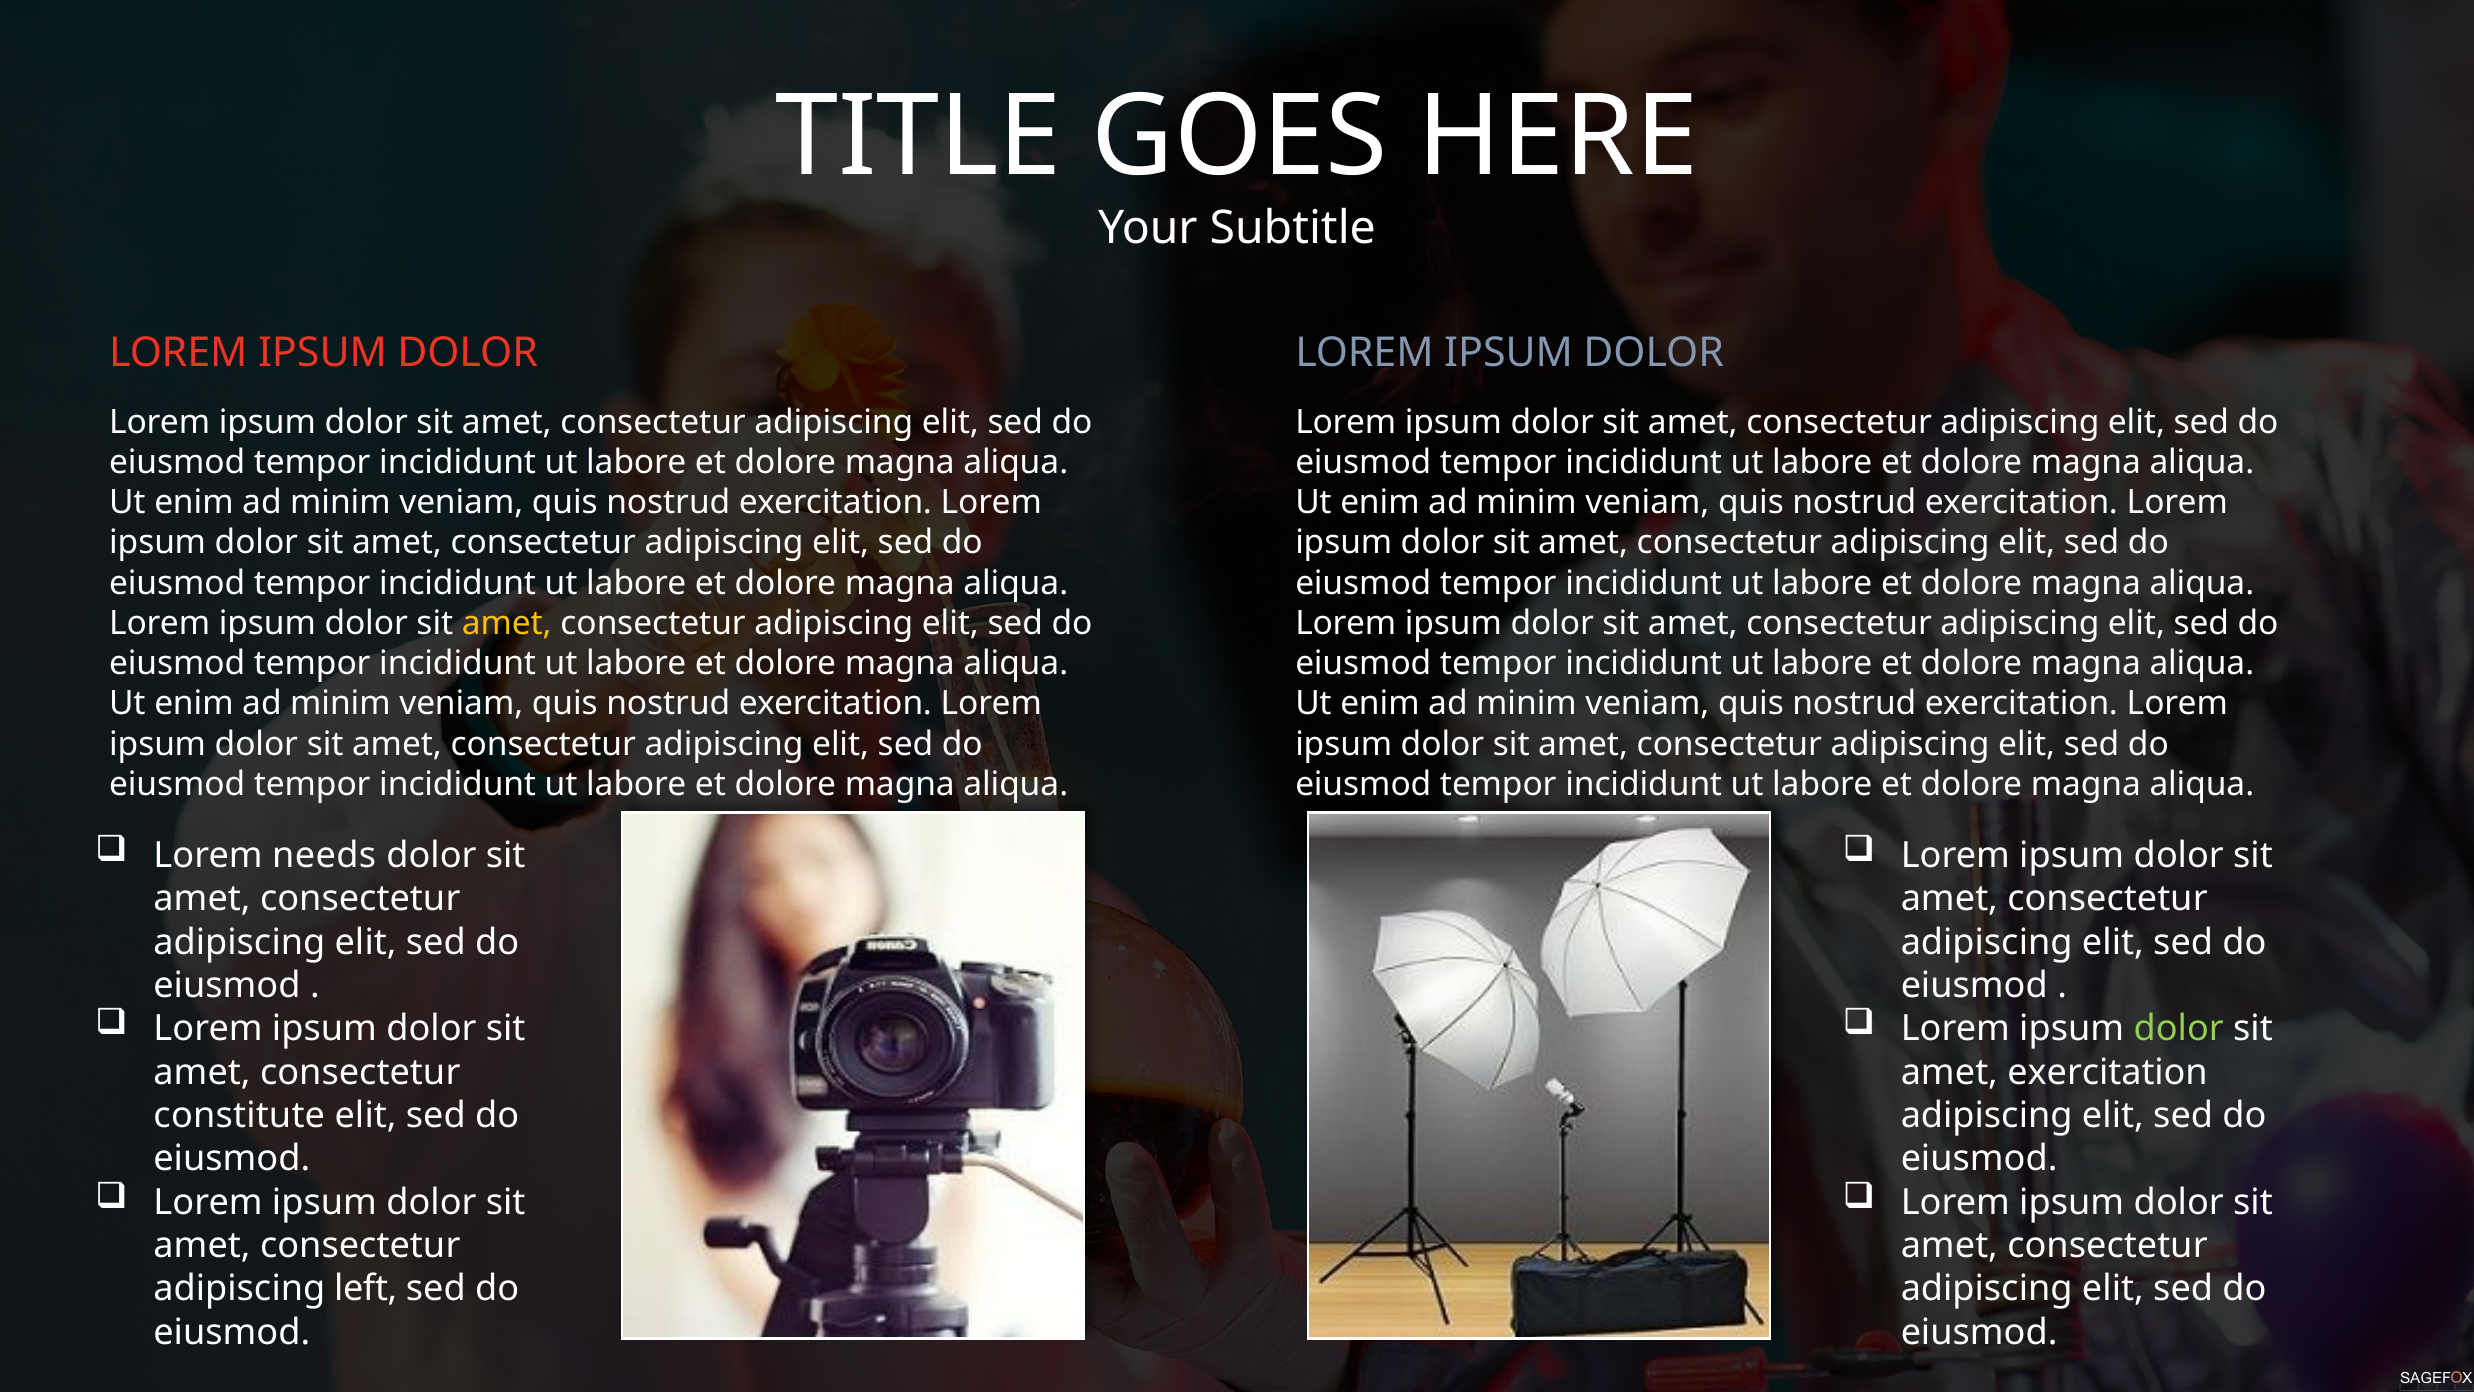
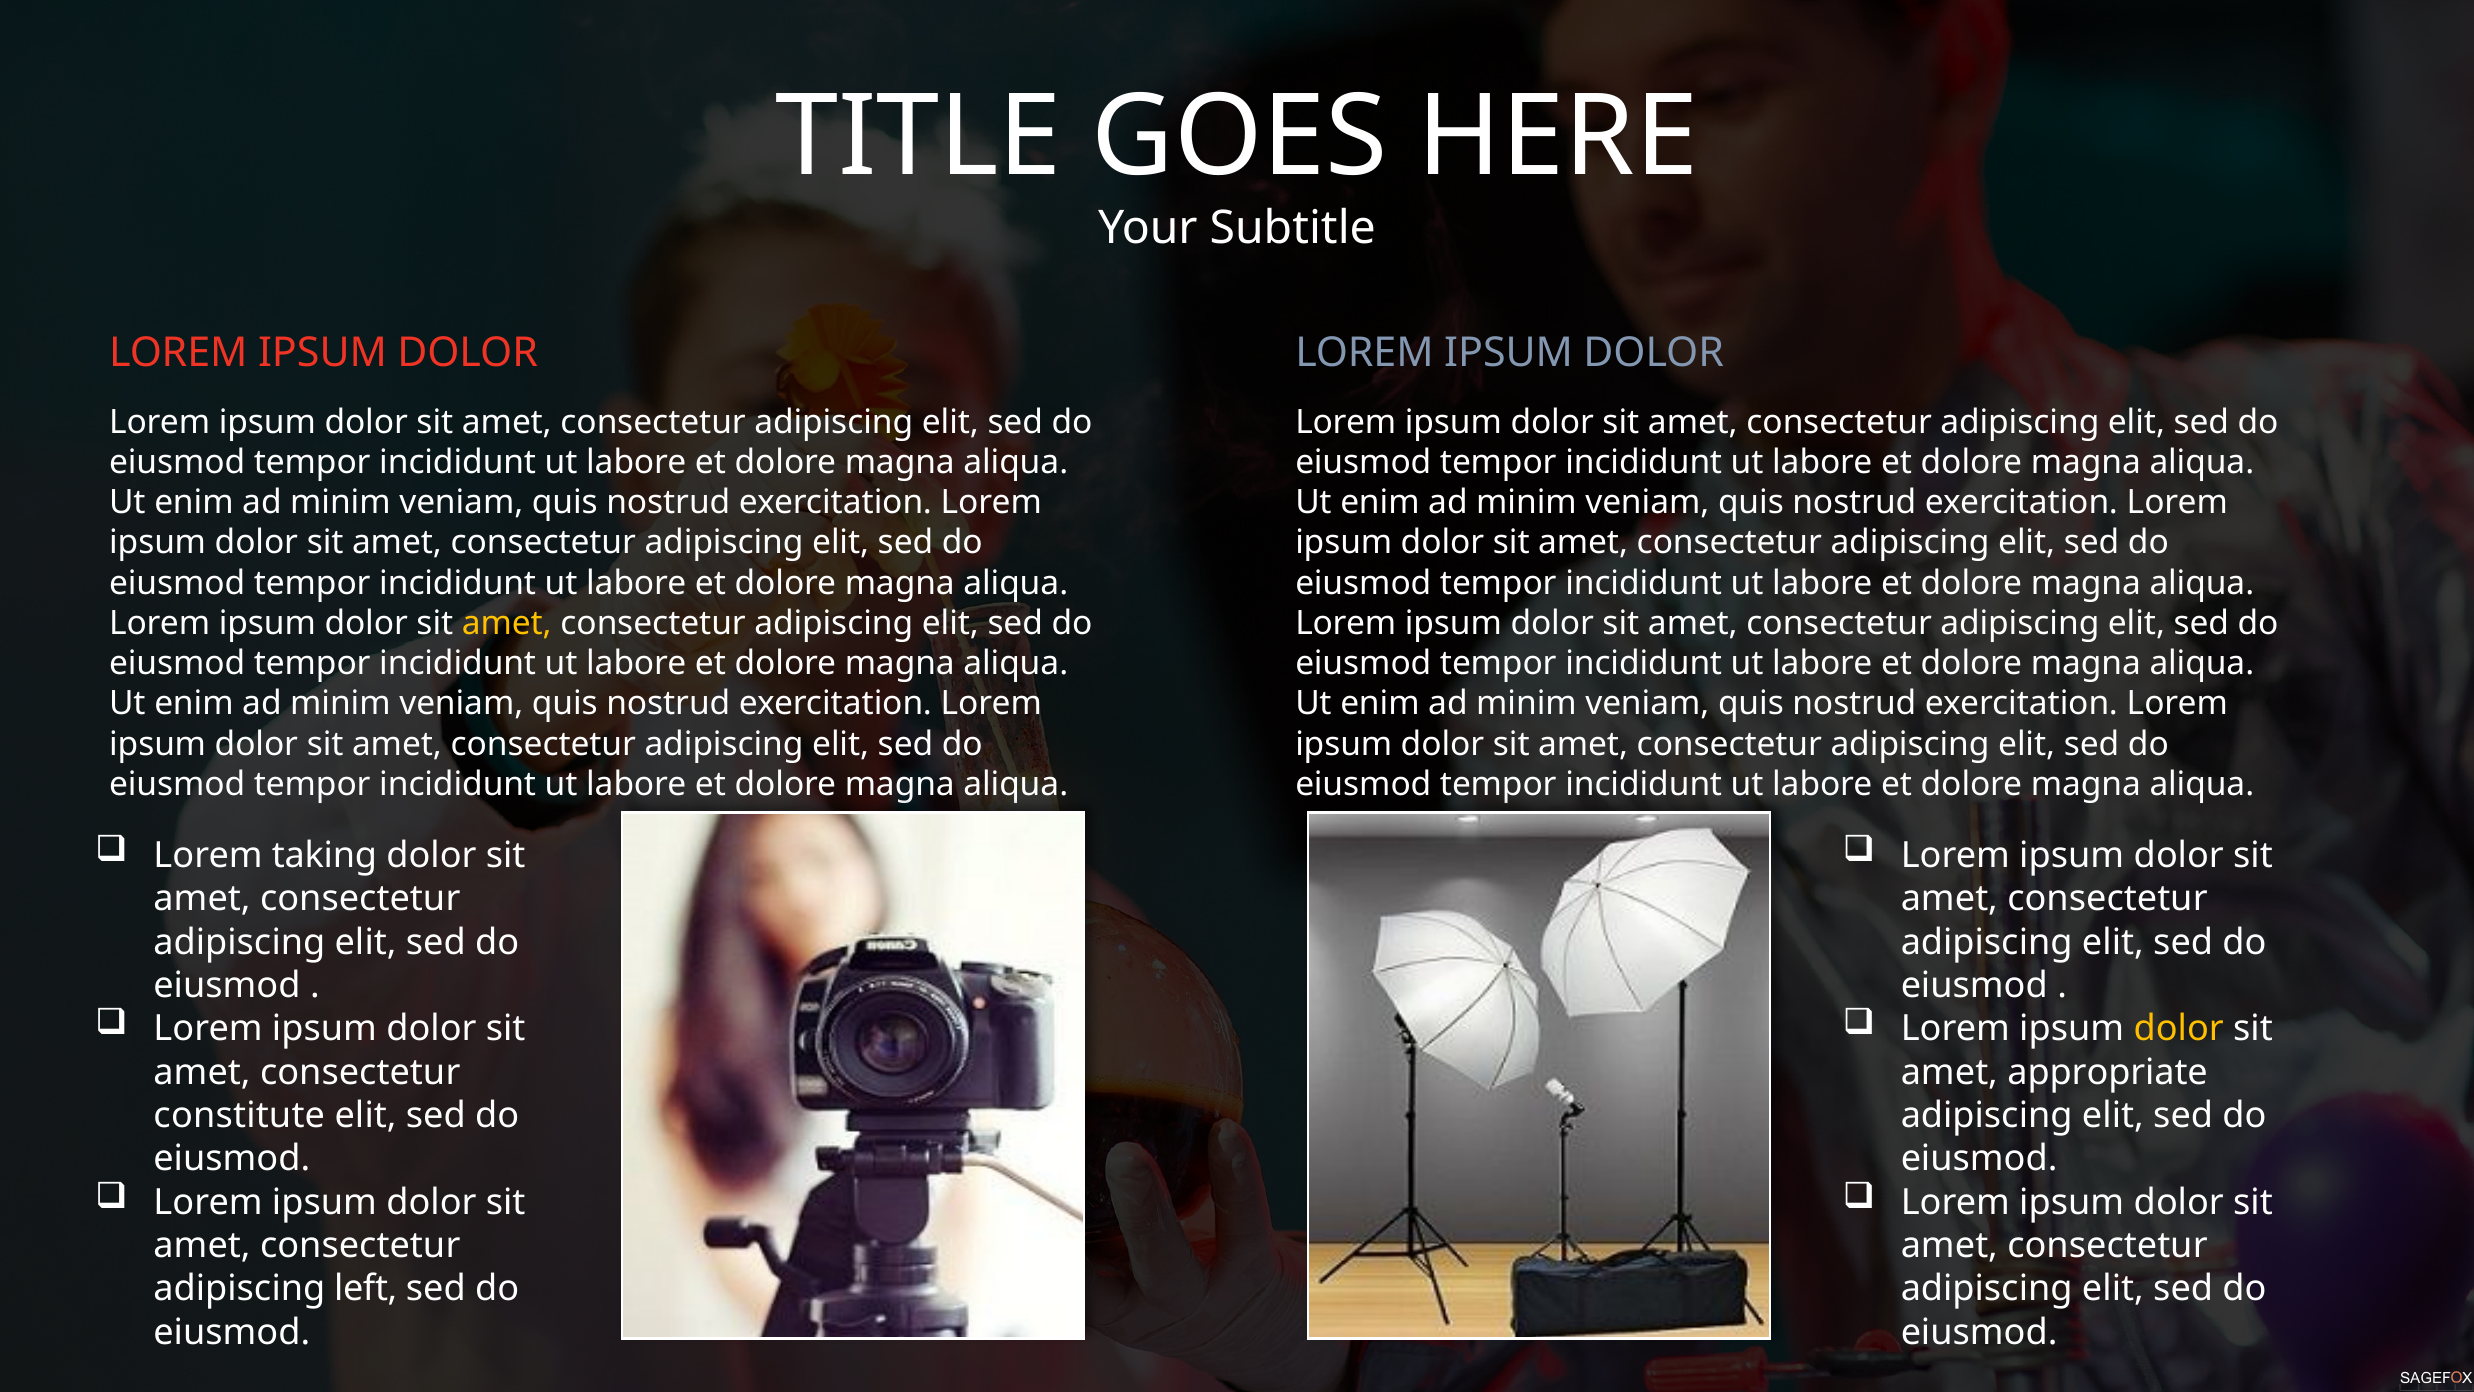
needs: needs -> taking
dolor at (2179, 1029) colour: light green -> yellow
amet exercitation: exercitation -> appropriate
